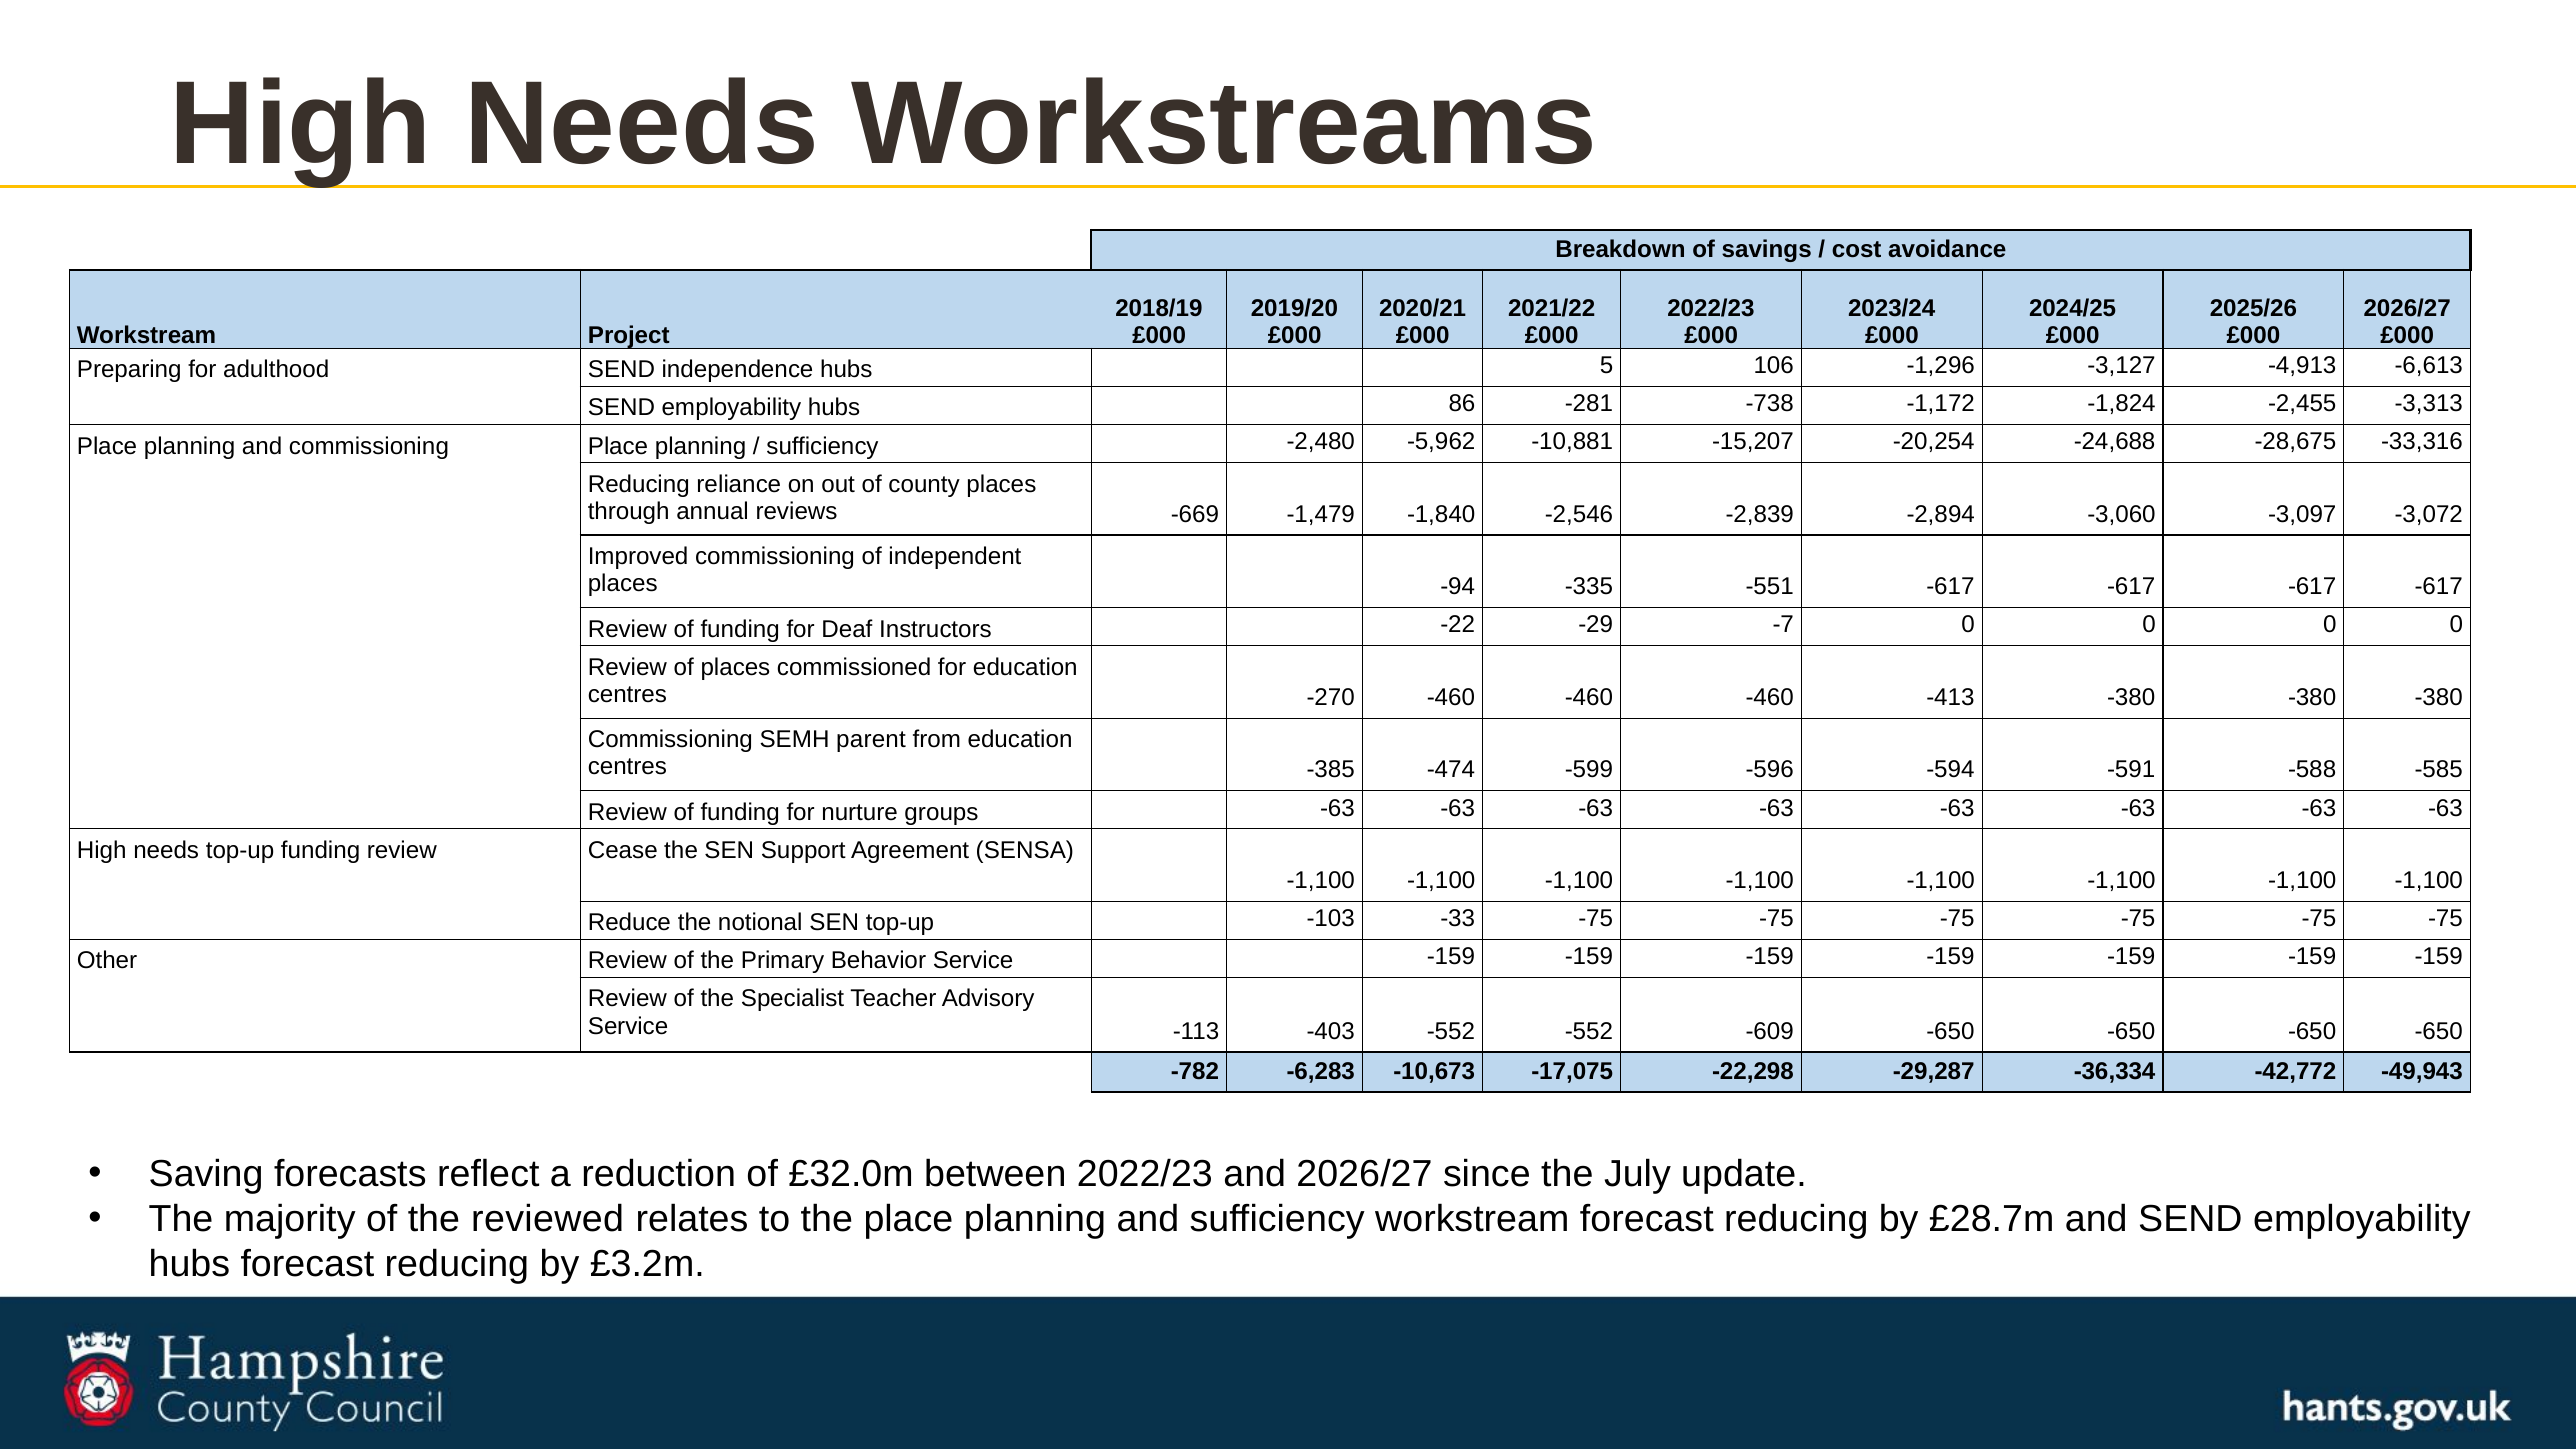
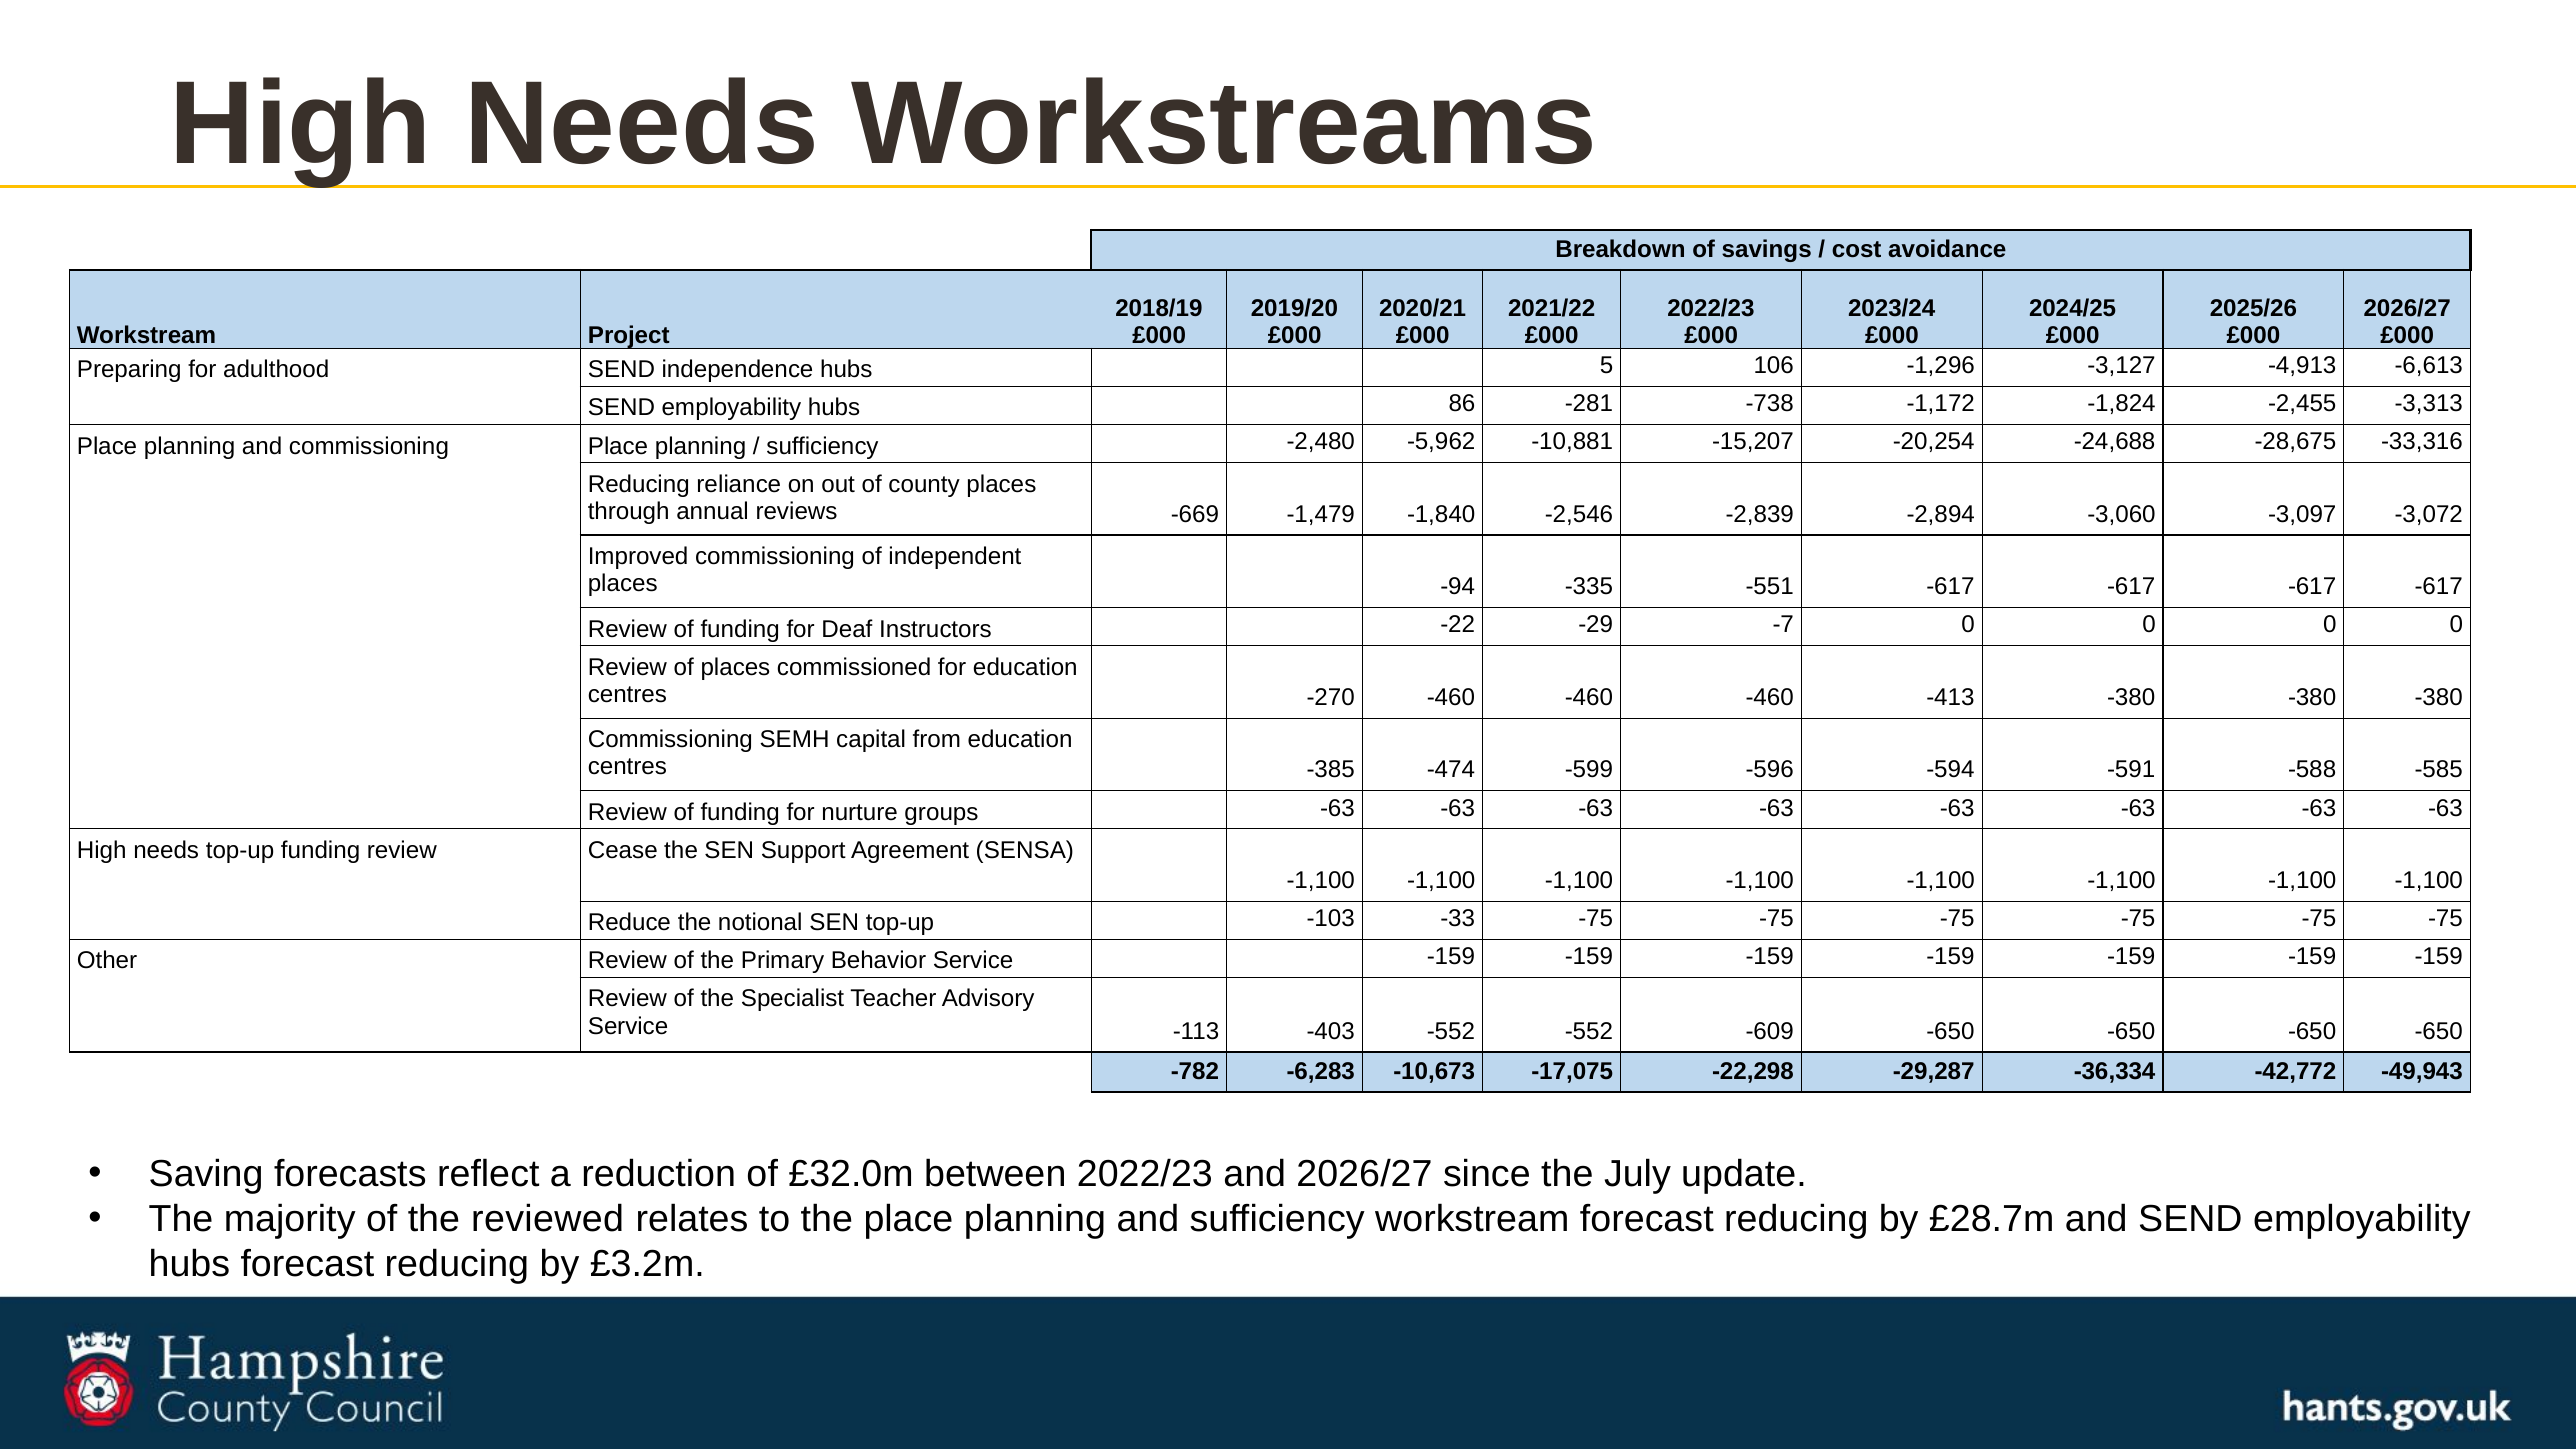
parent: parent -> capital
